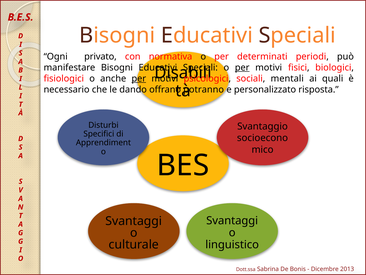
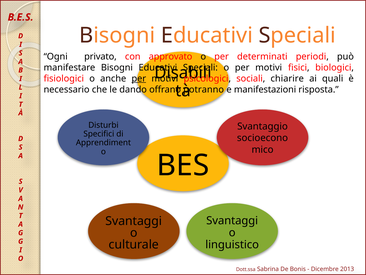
normativa: normativa -> approvato
per at (242, 68) underline: present -> none
mentali: mentali -> chiarire
personalizzato: personalizzato -> manifestazioni
